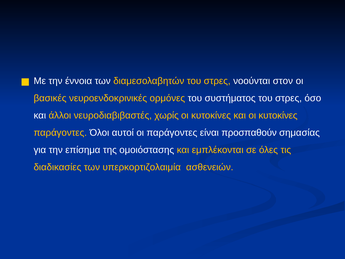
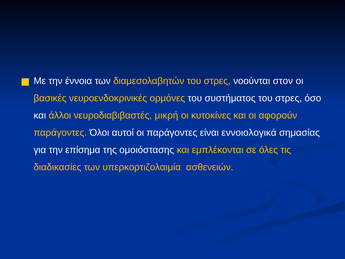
χωρίς: χωρίς -> μικρή
και οι κυτοκίνες: κυτοκίνες -> αφορούν
προσπαθούν: προσπαθούν -> εννοιολογικά
